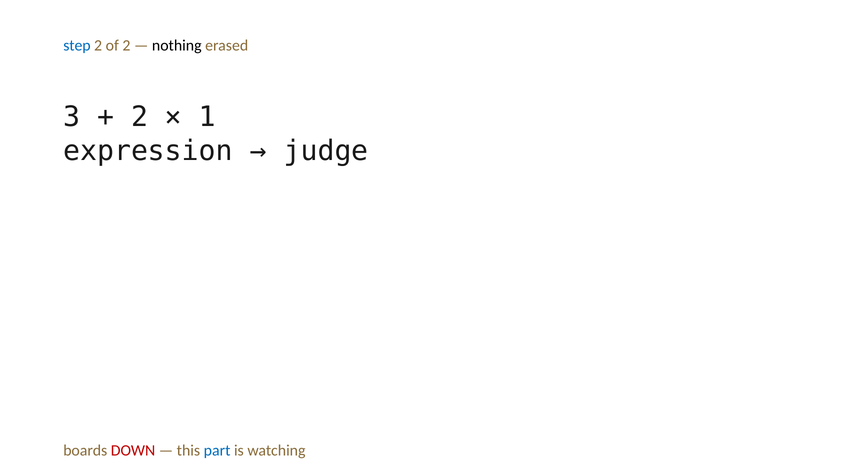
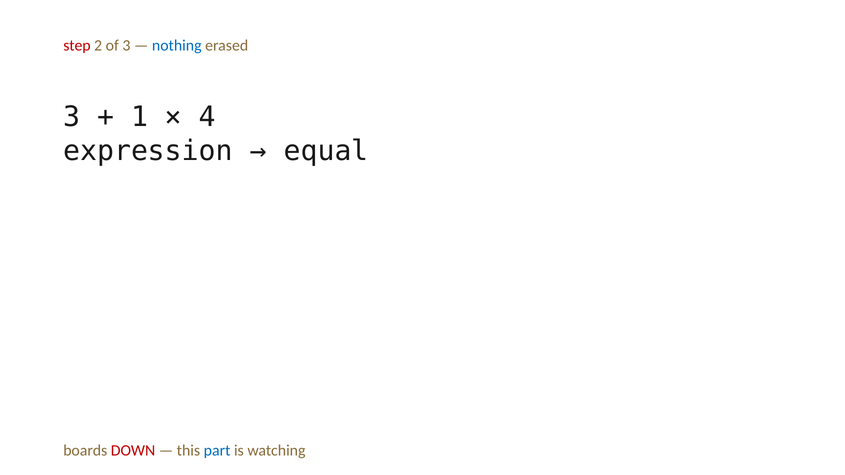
step colour: blue -> red
of 2: 2 -> 3
nothing colour: black -> blue
2 at (140, 117): 2 -> 1
1: 1 -> 4
judge: judge -> equal
